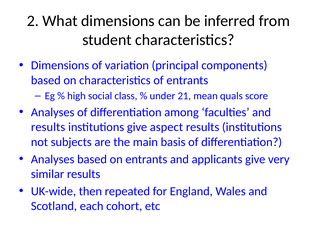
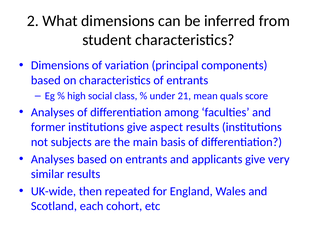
results at (48, 127): results -> former
